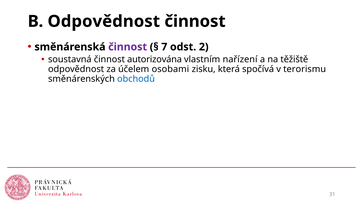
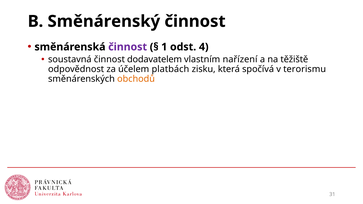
B Odpovědnost: Odpovědnost -> Směnárenský
7: 7 -> 1
2: 2 -> 4
autorizována: autorizována -> dodavatelem
osobami: osobami -> platbách
obchodů colour: blue -> orange
